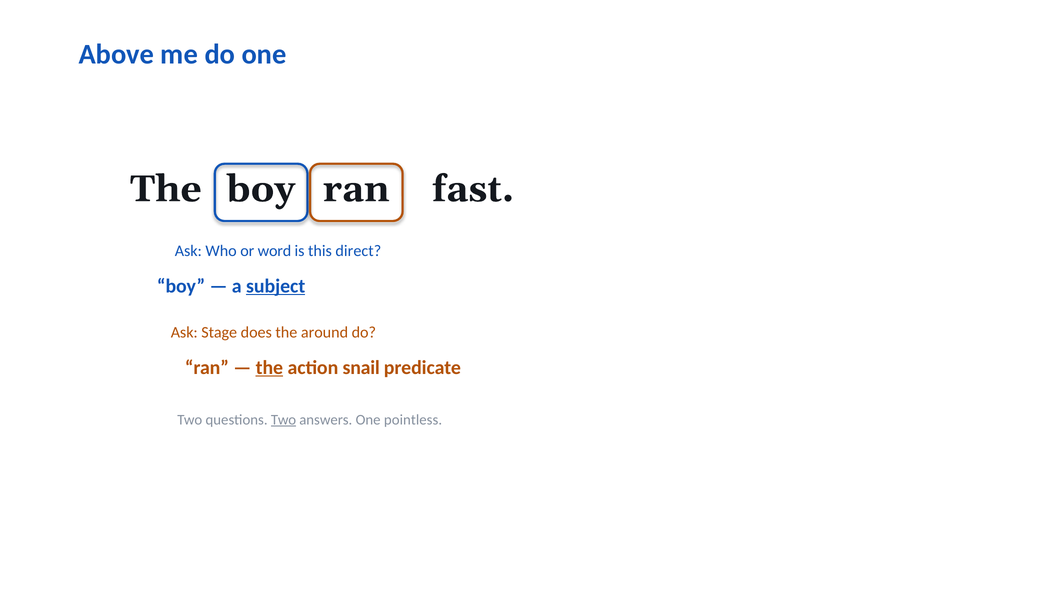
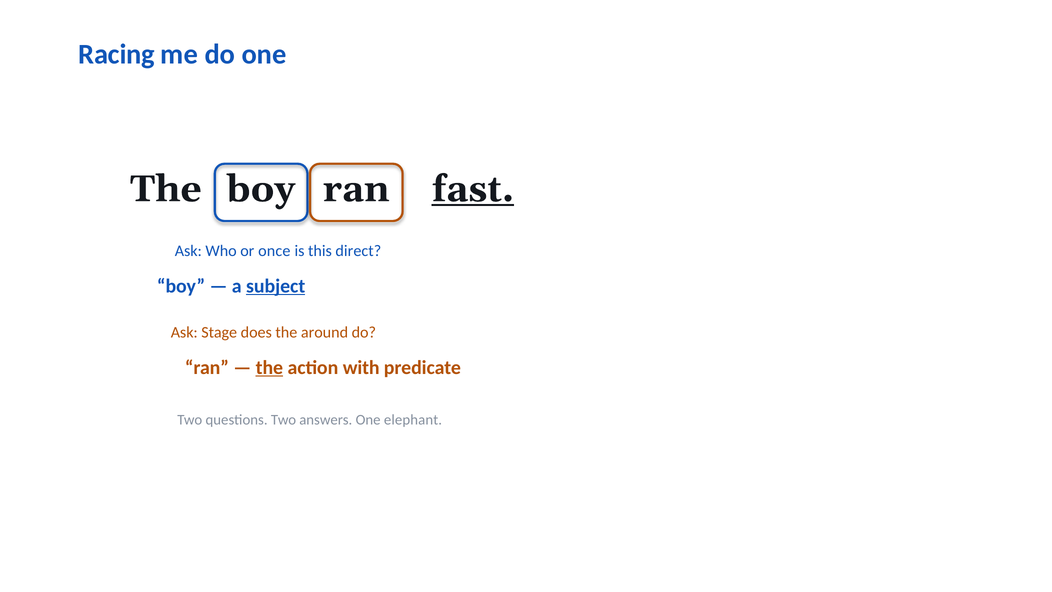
Above: Above -> Racing
fast underline: none -> present
word: word -> once
snail: snail -> with
Two at (284, 420) underline: present -> none
pointless: pointless -> elephant
